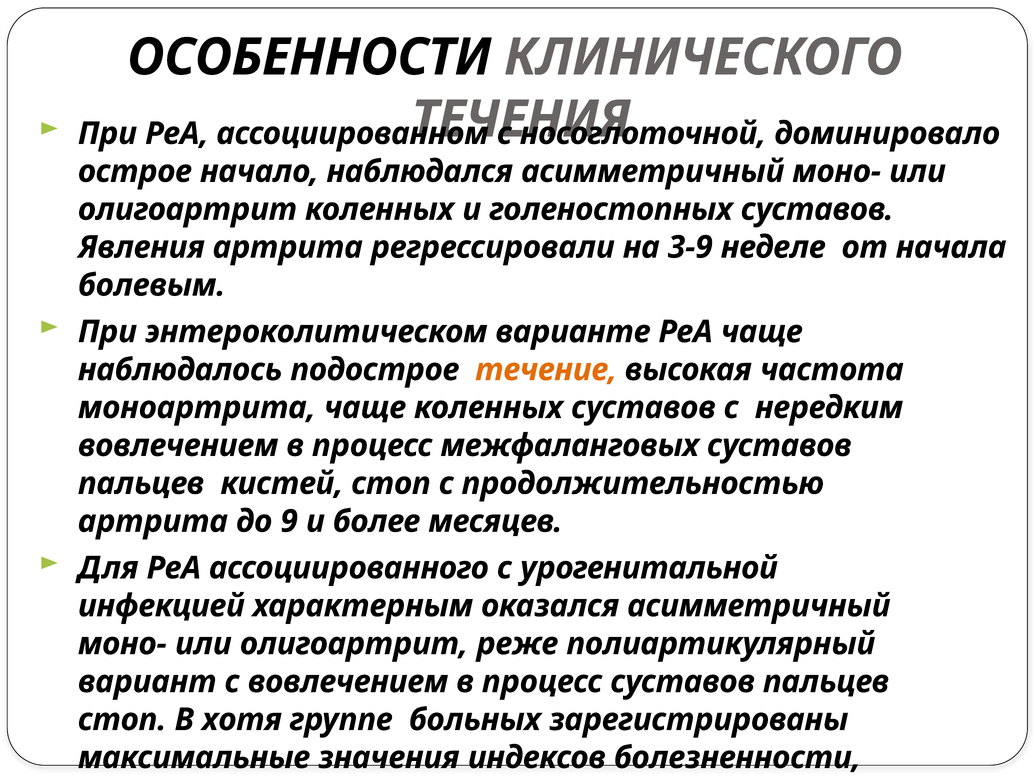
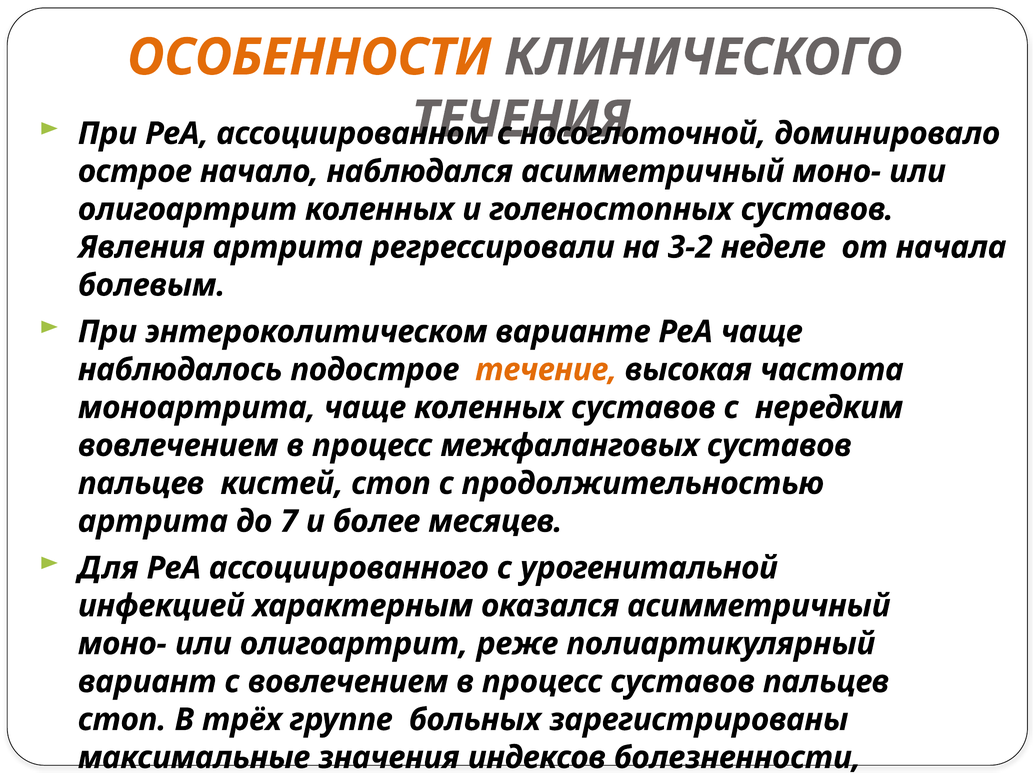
ОСОБЕННОСТИ colour: black -> orange
3-9: 3-9 -> 3-2
9: 9 -> 7
хотя: хотя -> трёх
